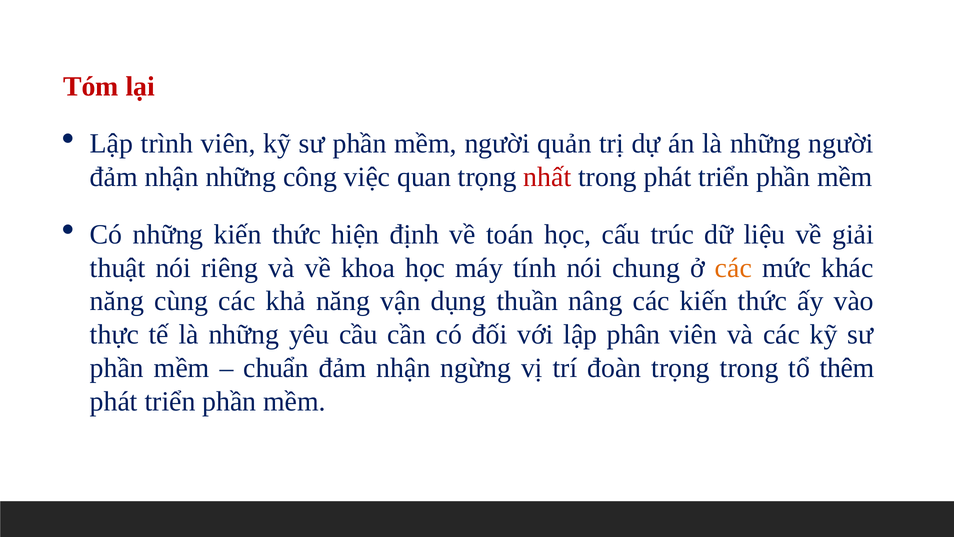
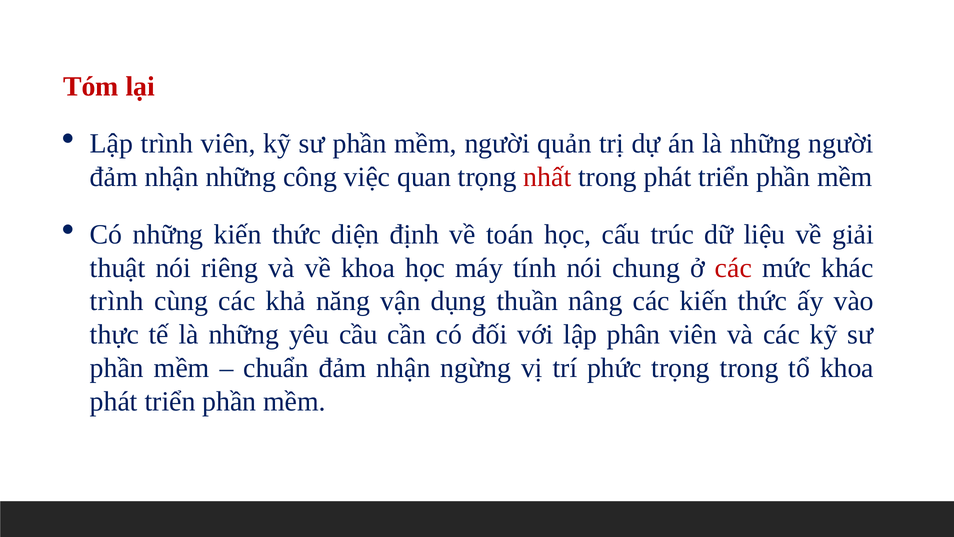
hiện: hiện -> diện
các at (733, 268) colour: orange -> red
năng at (117, 301): năng -> trình
đoàn: đoàn -> phức
tổ thêm: thêm -> khoa
